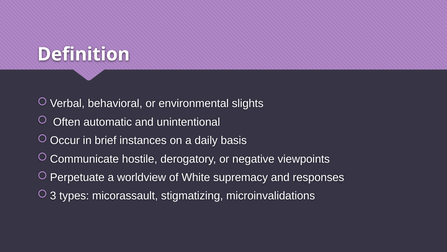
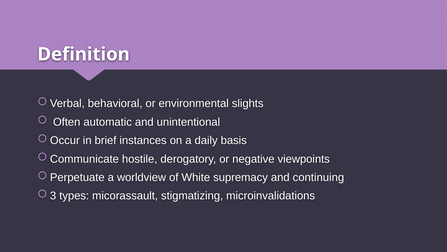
responses: responses -> continuing
